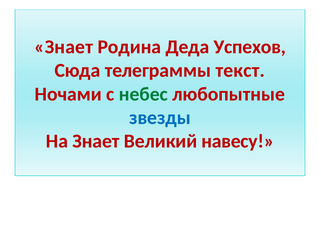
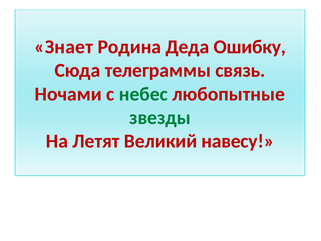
Успехов: Успехов -> Ошибку
текст: текст -> связь
звезды colour: blue -> green
На Знает: Знает -> Летят
